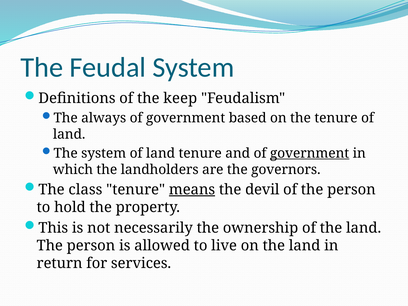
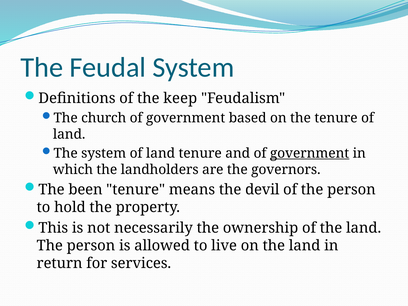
always: always -> church
class: class -> been
means underline: present -> none
